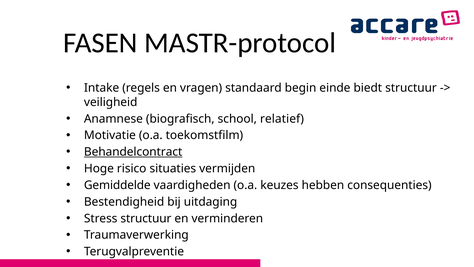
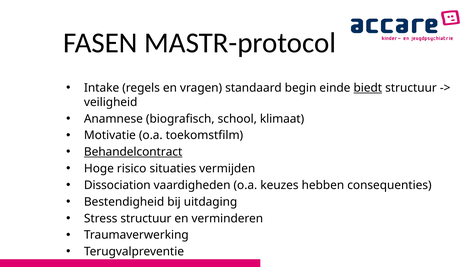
biedt underline: none -> present
relatief: relatief -> klimaat
Gemiddelde: Gemiddelde -> Dissociation
